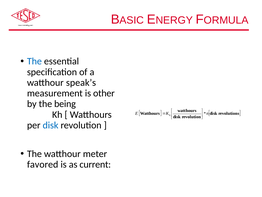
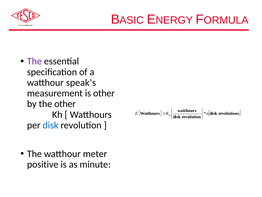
The at (34, 61) colour: blue -> purple
the being: being -> other
favored: favored -> positive
current: current -> minute
